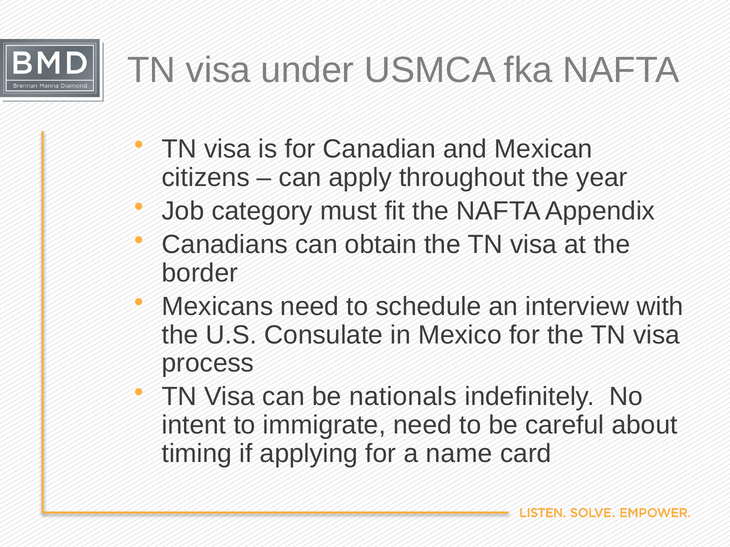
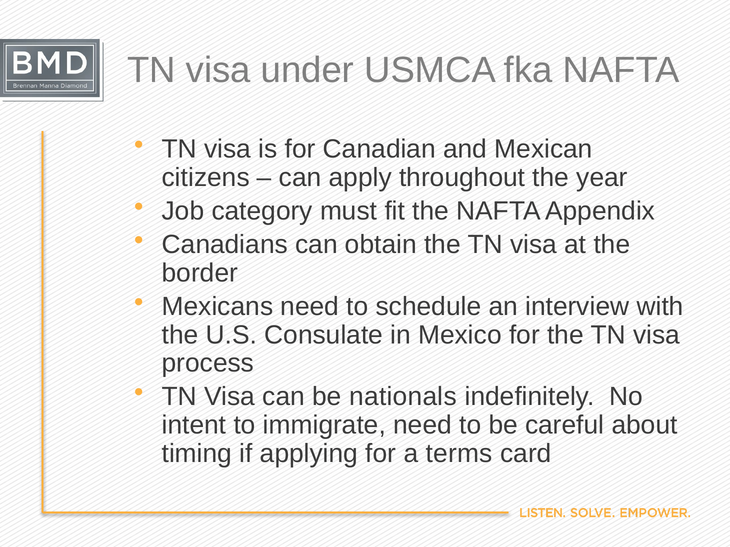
name: name -> terms
